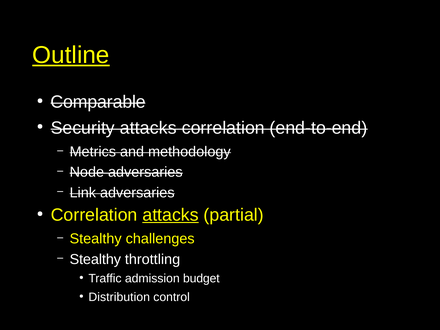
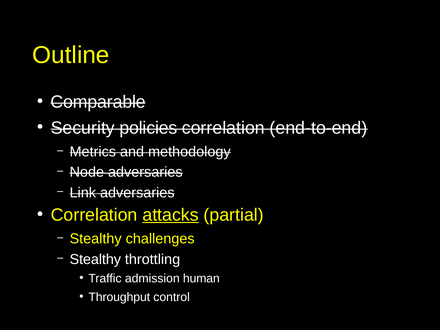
Outline underline: present -> none
Security attacks: attacks -> policies
budget: budget -> human
Distribution: Distribution -> Throughput
